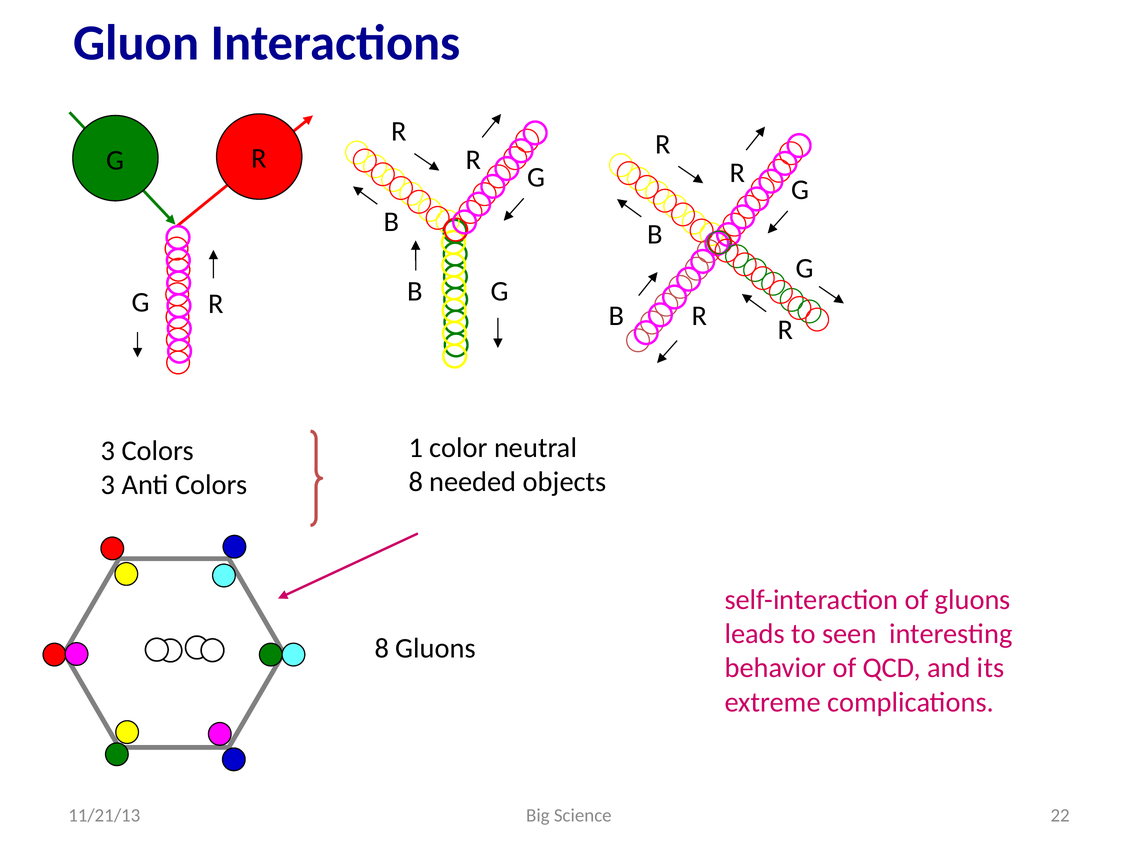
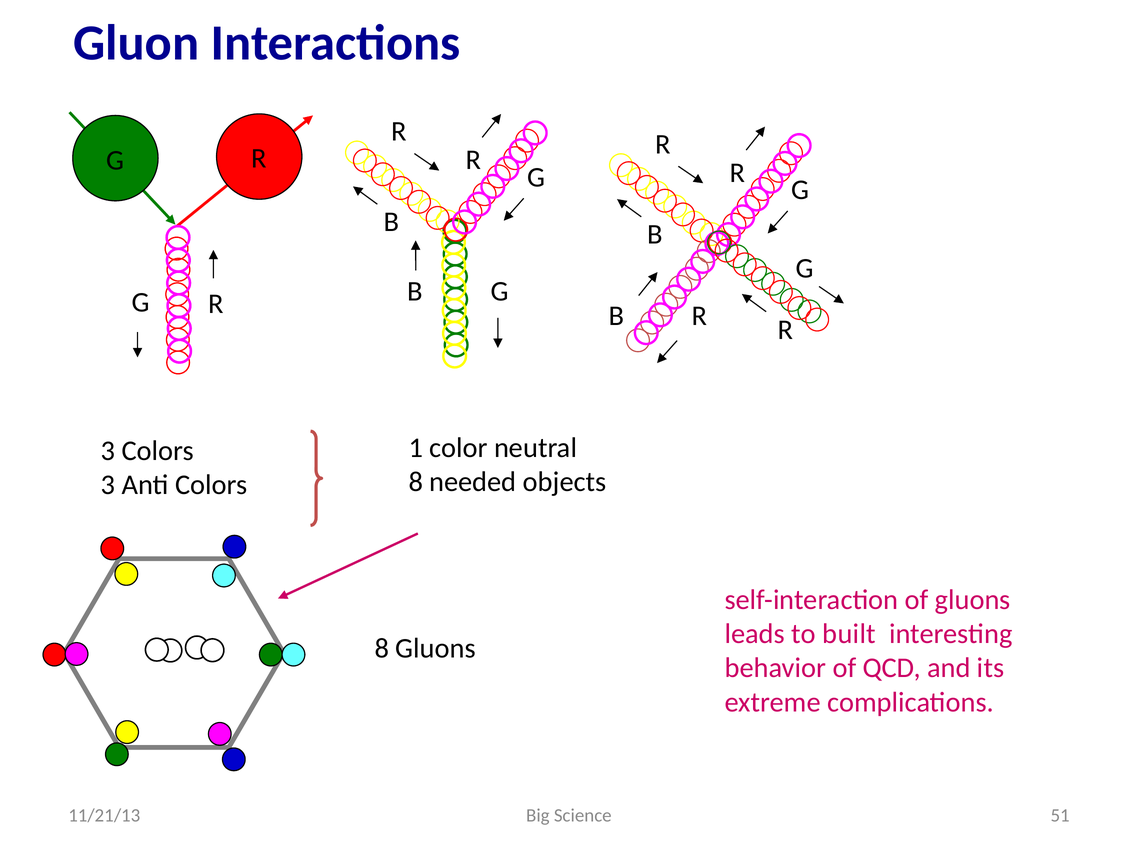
seen: seen -> built
22: 22 -> 51
